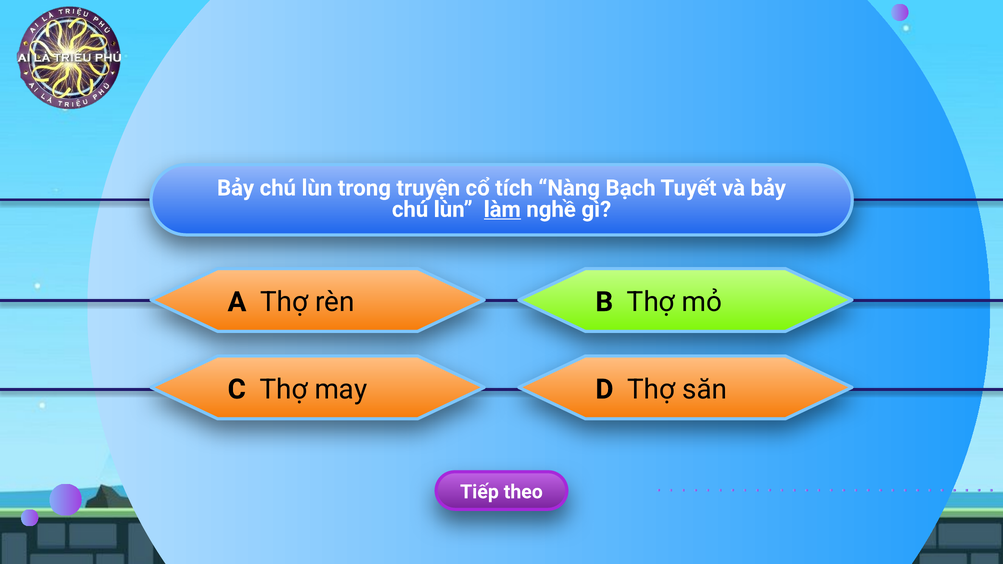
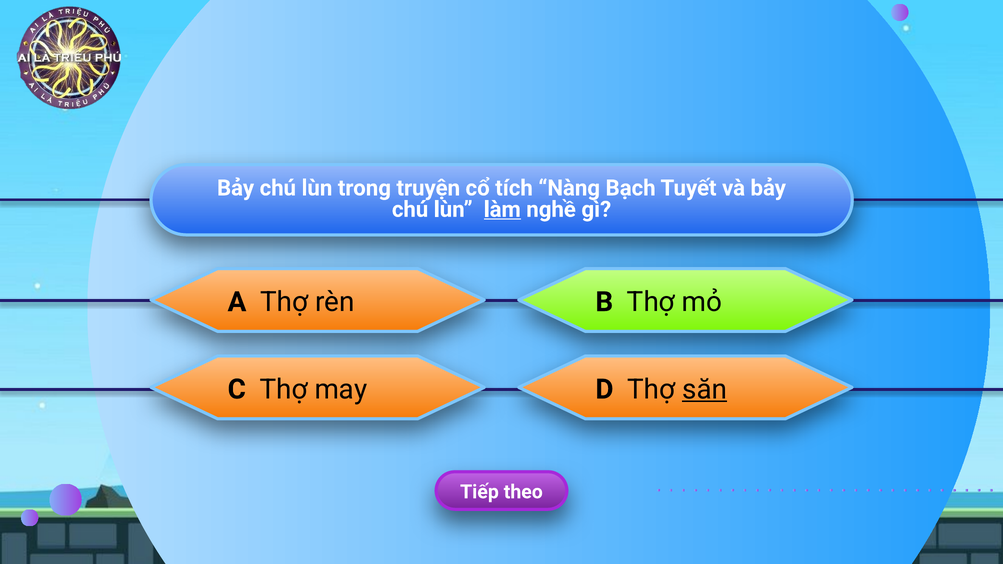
săn underline: none -> present
